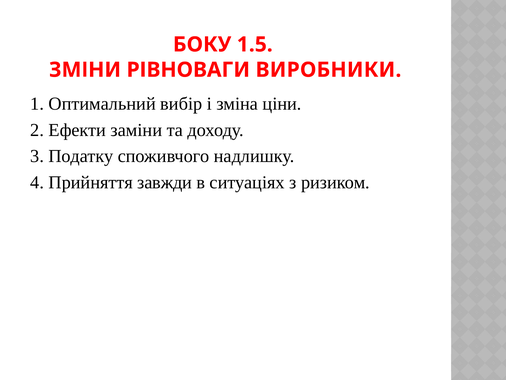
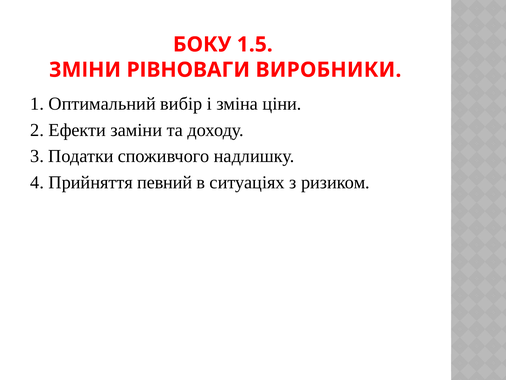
Податку: Податку -> Податки
завжди: завжди -> певний
